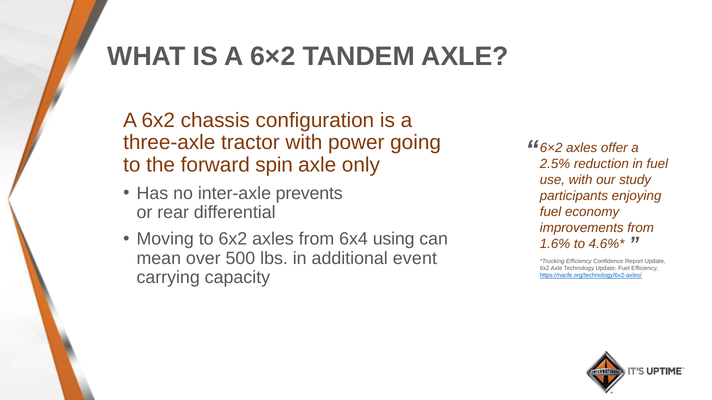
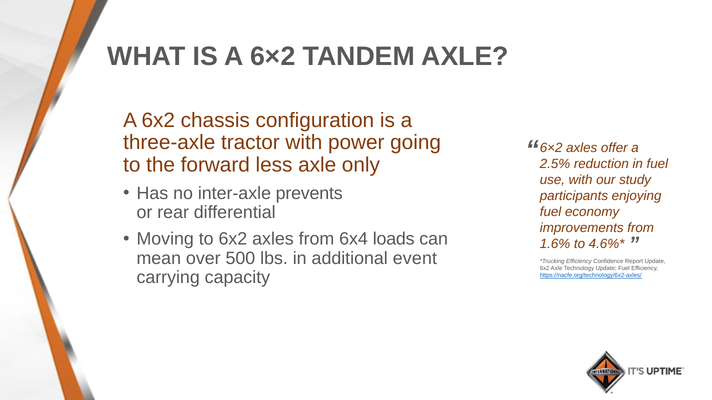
spin: spin -> less
using: using -> loads
